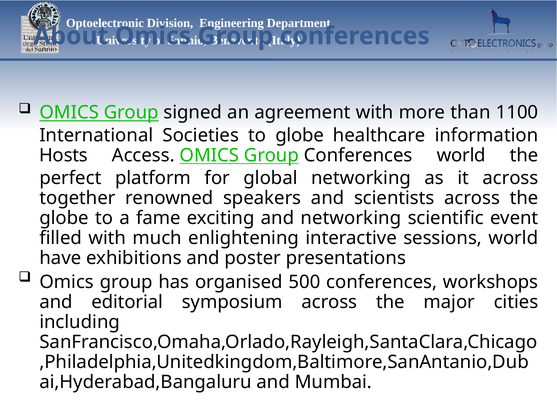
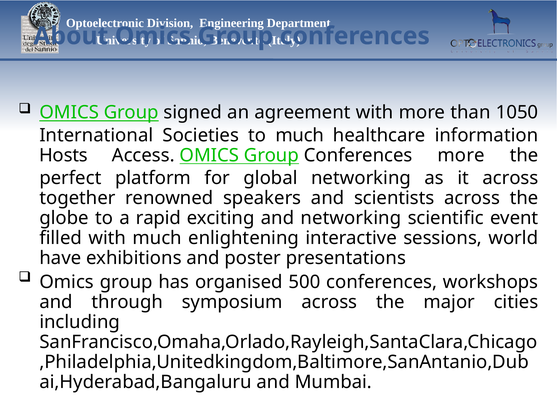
1100: 1100 -> 1050
to globe: globe -> much
Conferences world: world -> more
fame: fame -> rapid
editorial: editorial -> through
